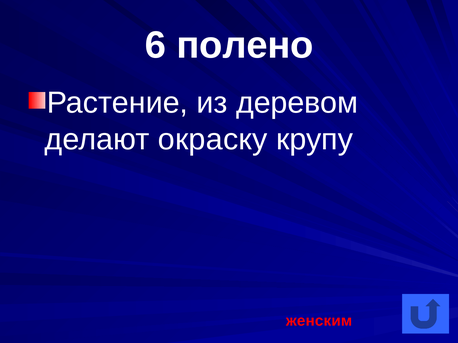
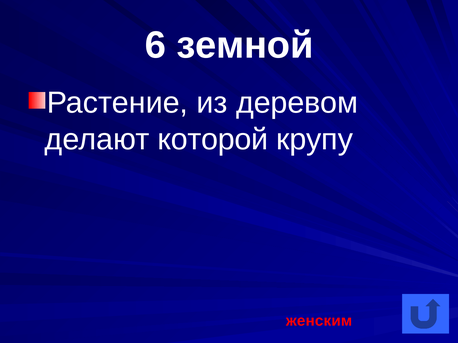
полено: полено -> земной
окраску: окраску -> которой
